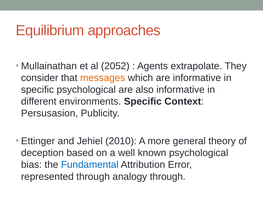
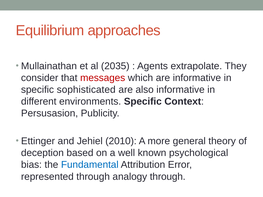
2052: 2052 -> 2035
messages colour: orange -> red
specific psychological: psychological -> sophisticated
